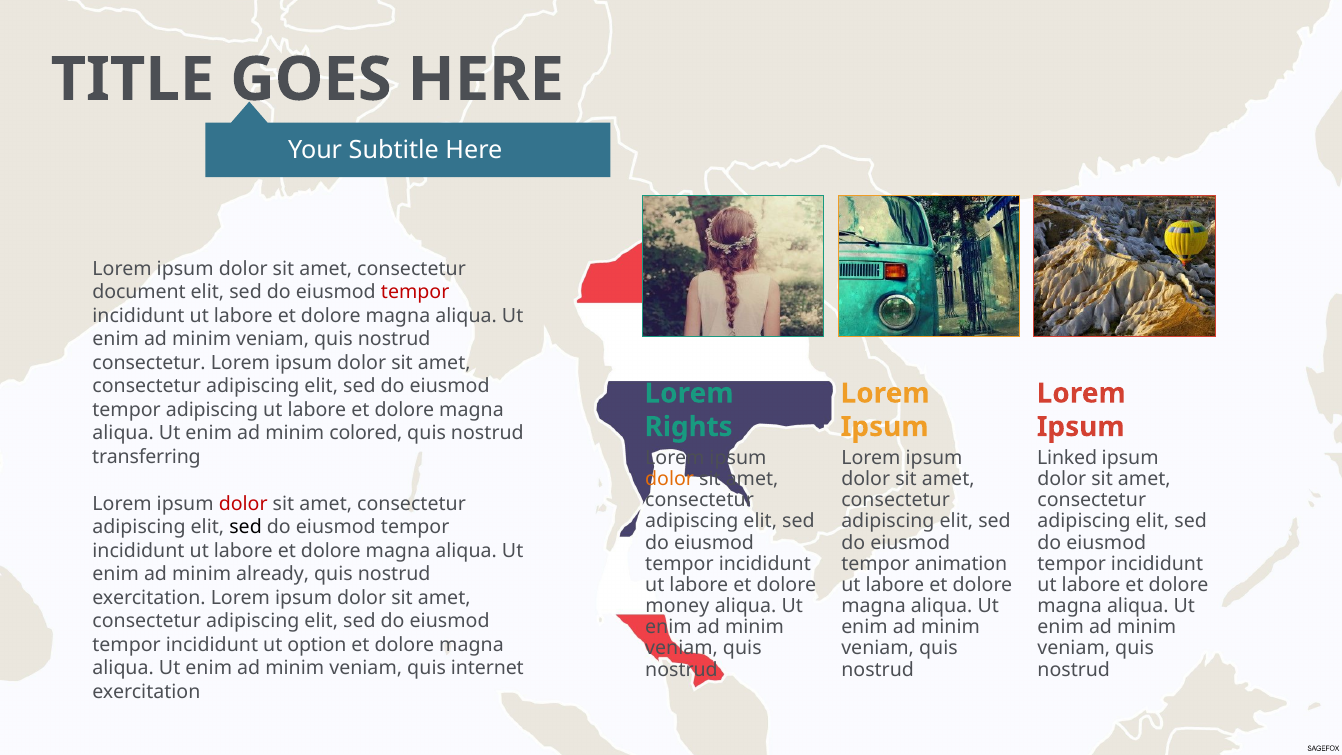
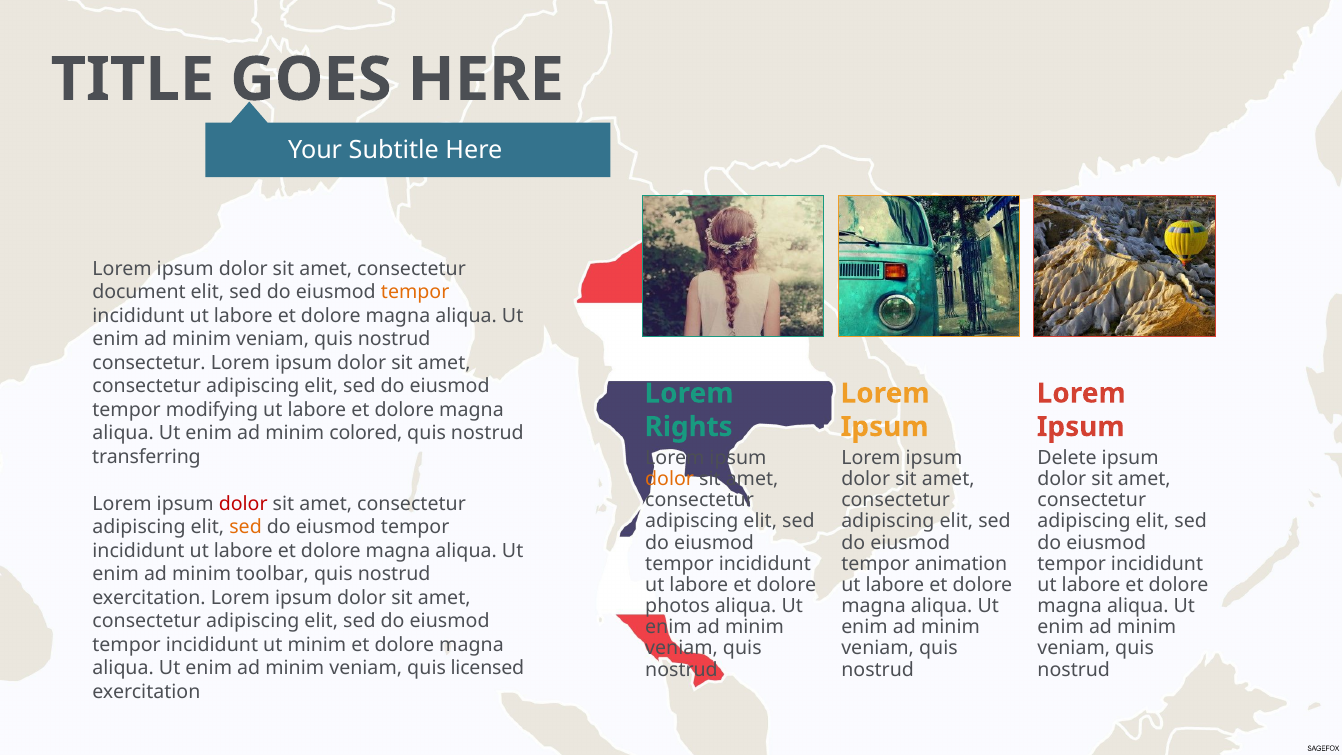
tempor at (415, 292) colour: red -> orange
tempor adipiscing: adipiscing -> modifying
Linked: Linked -> Delete
sed at (246, 527) colour: black -> orange
already: already -> toolbar
money: money -> photos
ut option: option -> minim
internet: internet -> licensed
